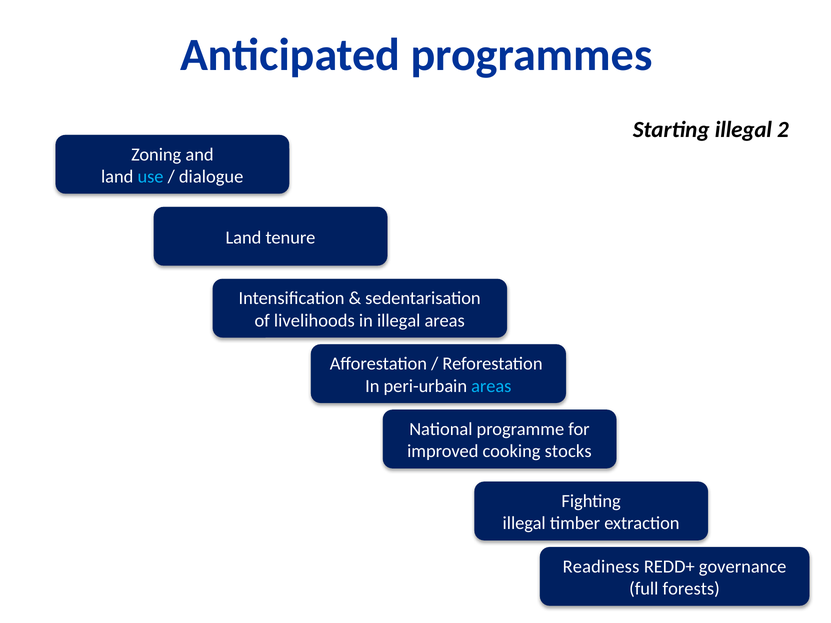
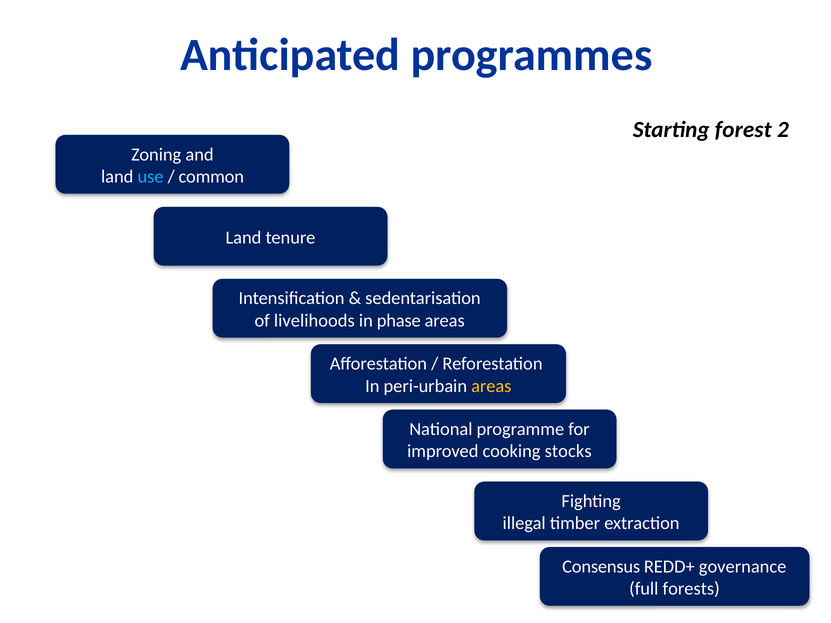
Starting illegal: illegal -> forest
dialogue: dialogue -> common
in illegal: illegal -> phase
areas at (491, 386) colour: light blue -> yellow
Readiness: Readiness -> Consensus
